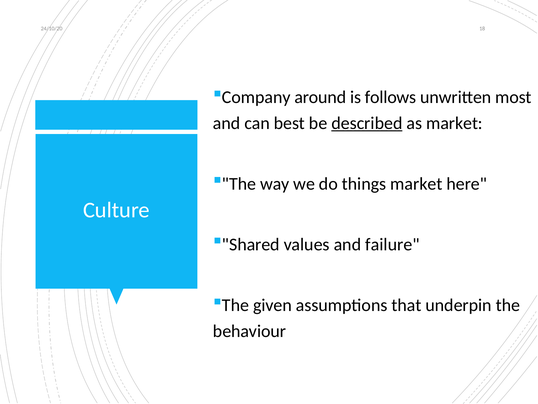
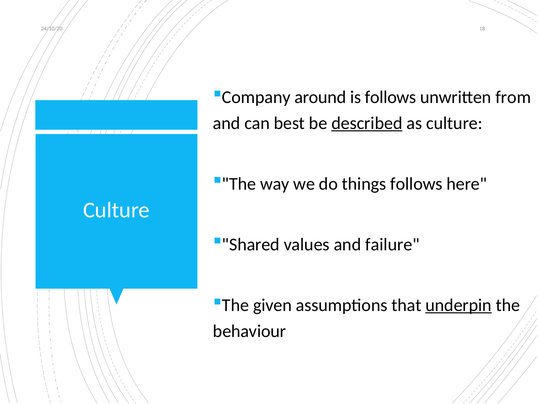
most: most -> from
as market: market -> culture
things market: market -> follows
underpin underline: none -> present
